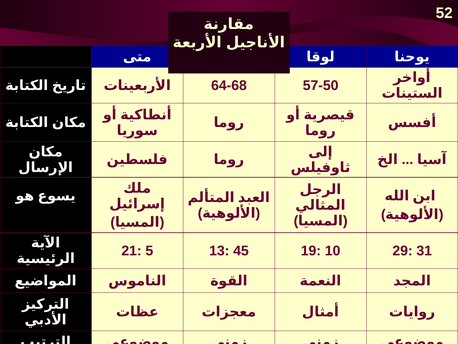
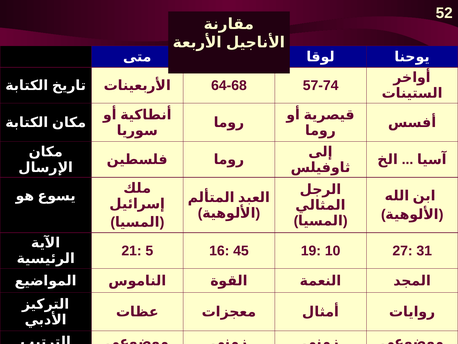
57-50: 57-50 -> 57-74
13: 13 -> 16
29: 29 -> 27
